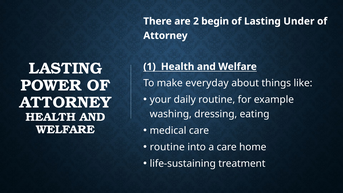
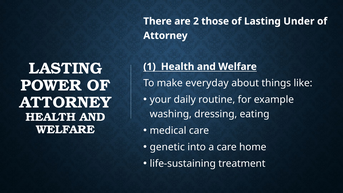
begin: begin -> those
routine at (167, 147): routine -> genetic
